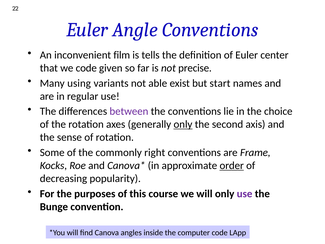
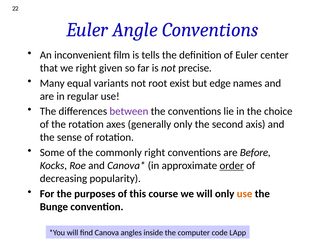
we code: code -> right
using: using -> equal
able: able -> root
start: start -> edge
only at (183, 124) underline: present -> none
Frame: Frame -> Before
use at (245, 194) colour: purple -> orange
